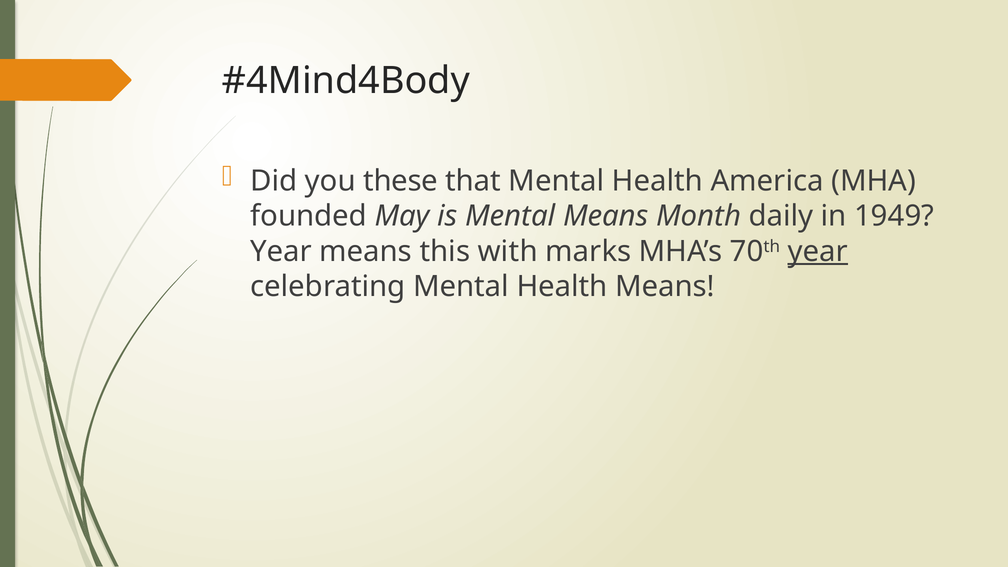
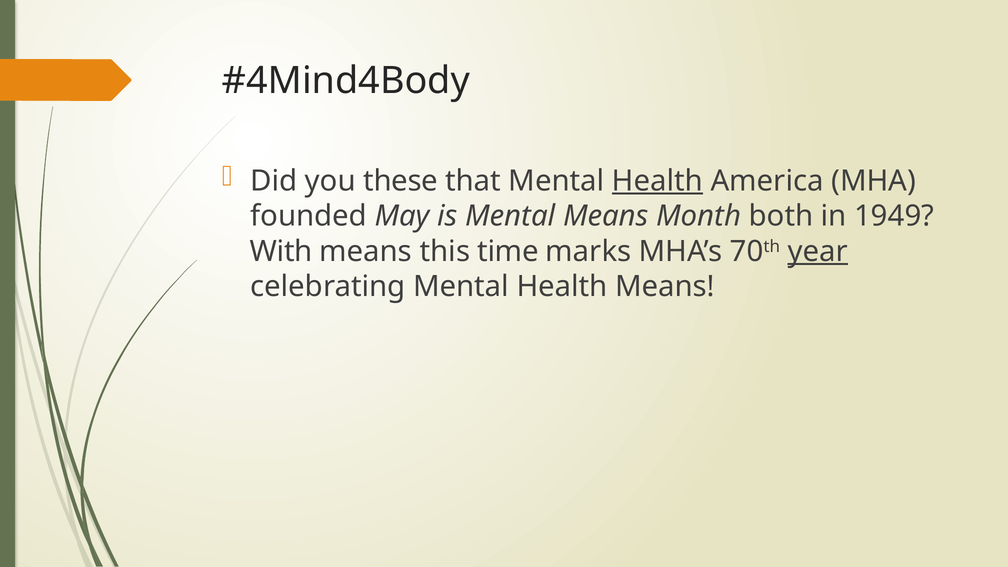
Health at (658, 181) underline: none -> present
daily: daily -> both
Year at (281, 251): Year -> With
with: with -> time
